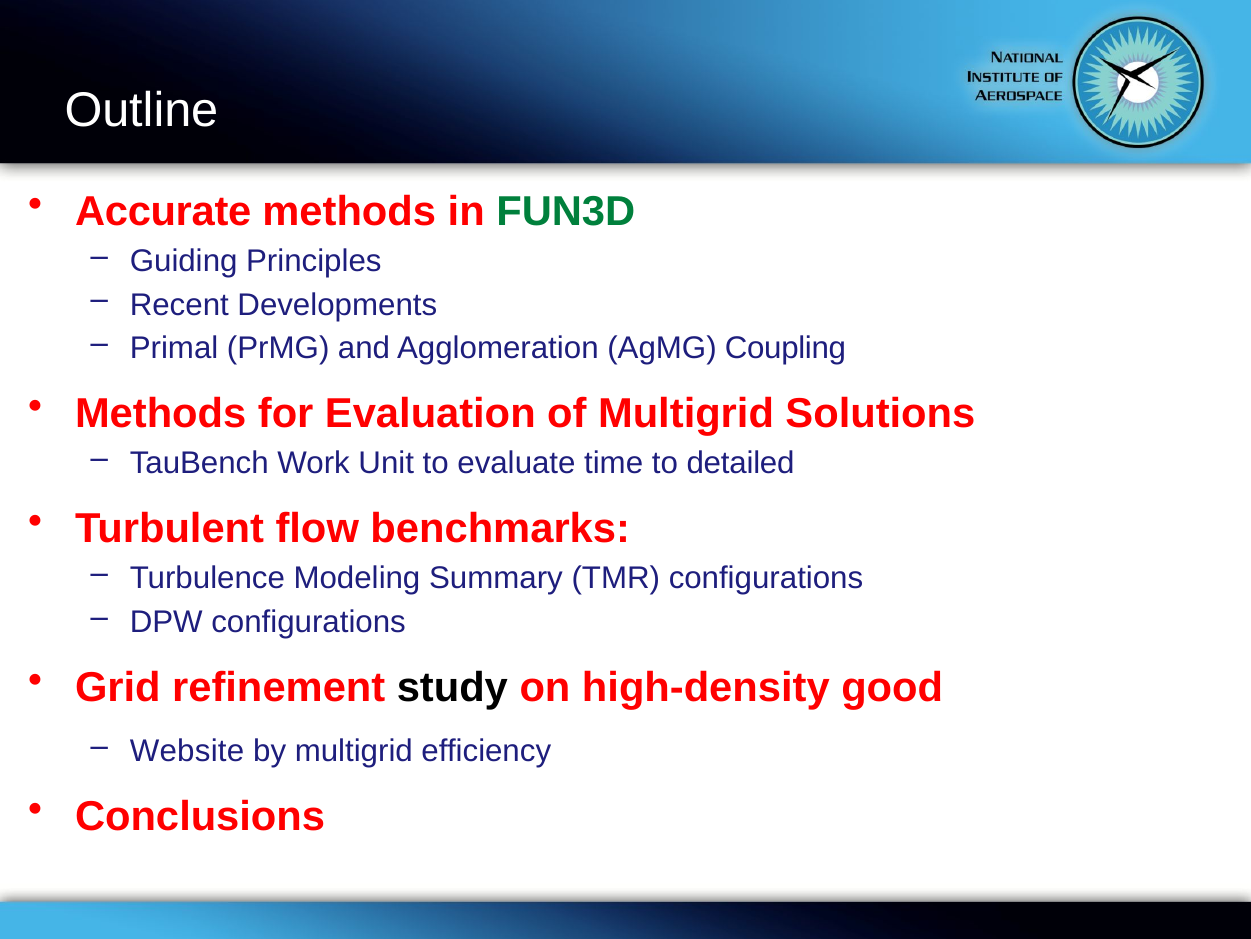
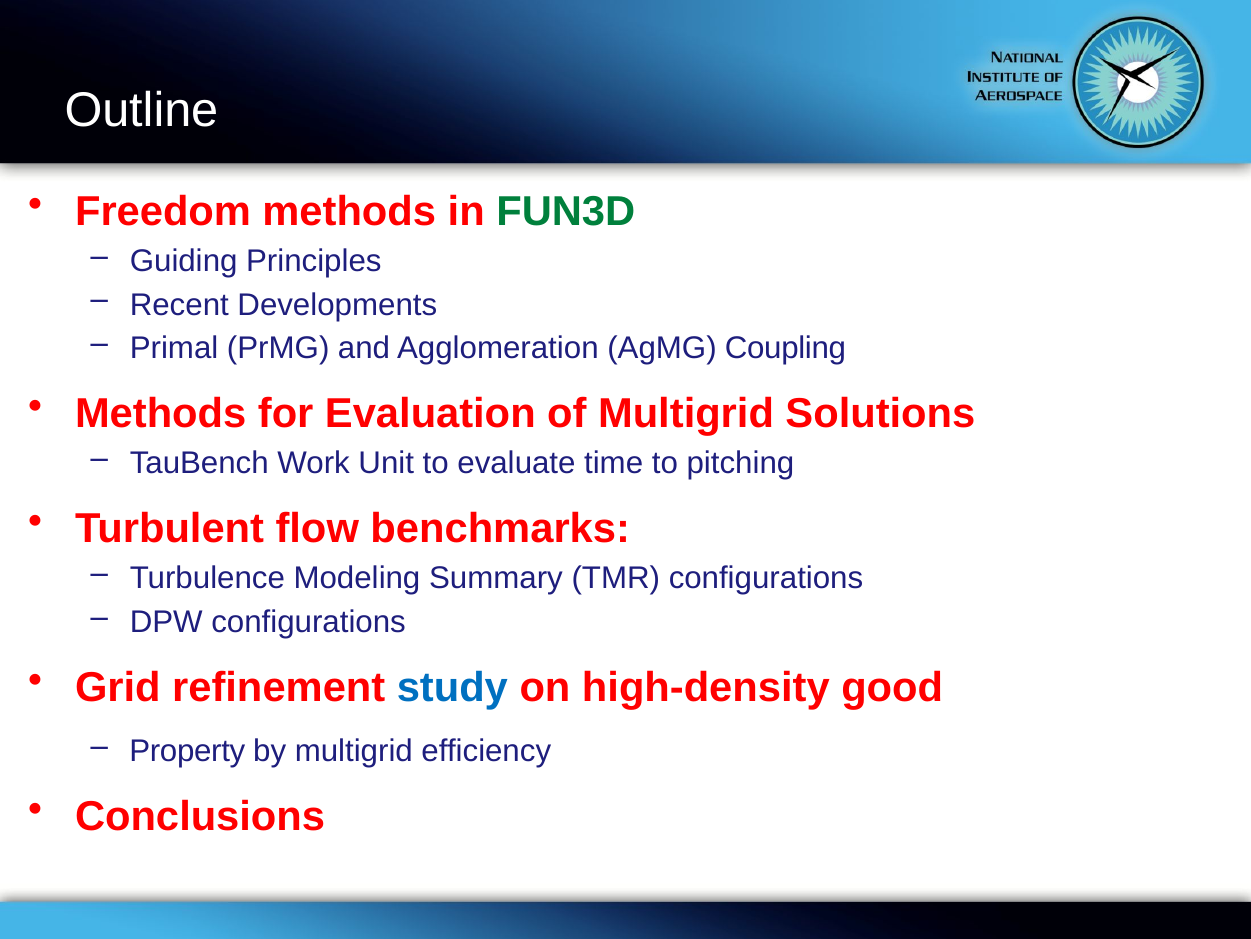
Accurate: Accurate -> Freedom
detailed: detailed -> pitching
study colour: black -> blue
Website: Website -> Property
